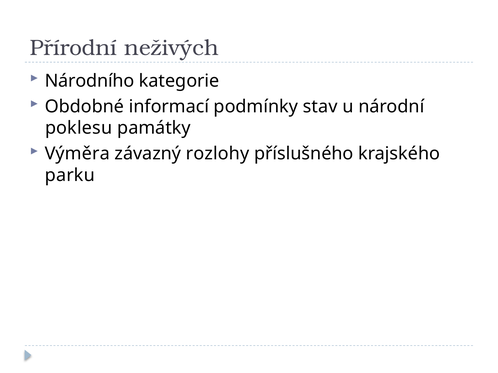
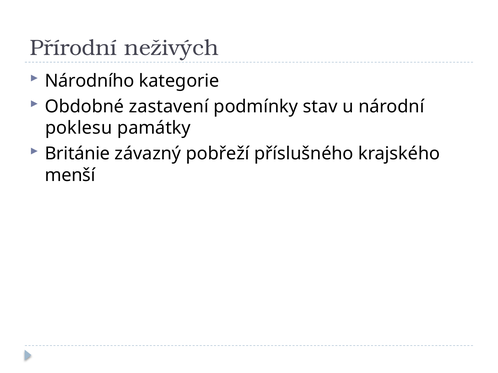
informací: informací -> zastavení
Výměra: Výměra -> Británie
rozlohy: rozlohy -> pobřeží
parku: parku -> menší
